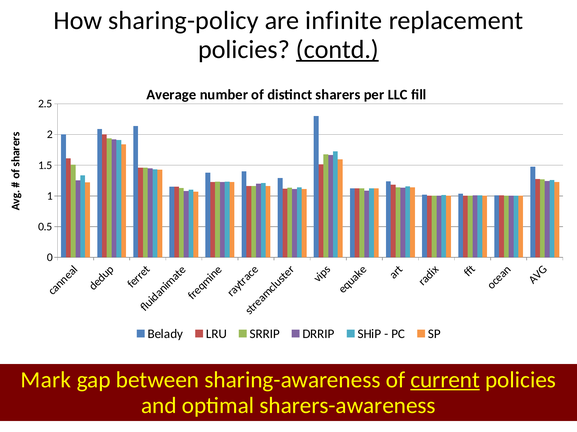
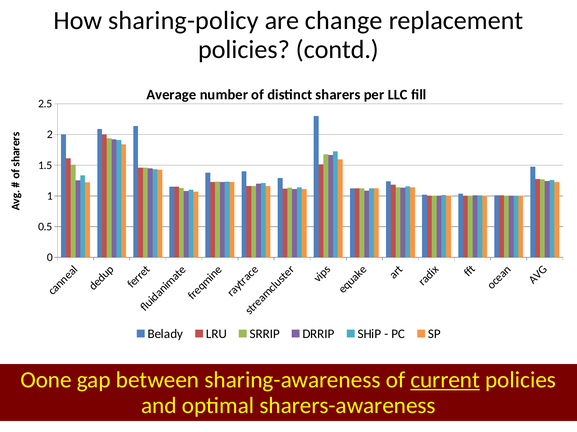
infinite: infinite -> change
contd underline: present -> none
Mark: Mark -> Oone
